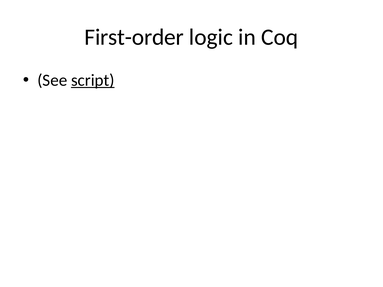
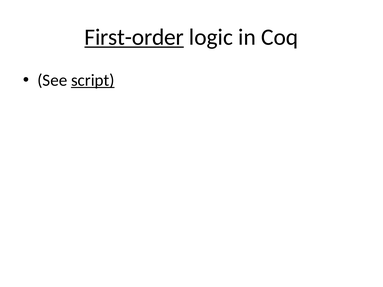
First-order underline: none -> present
